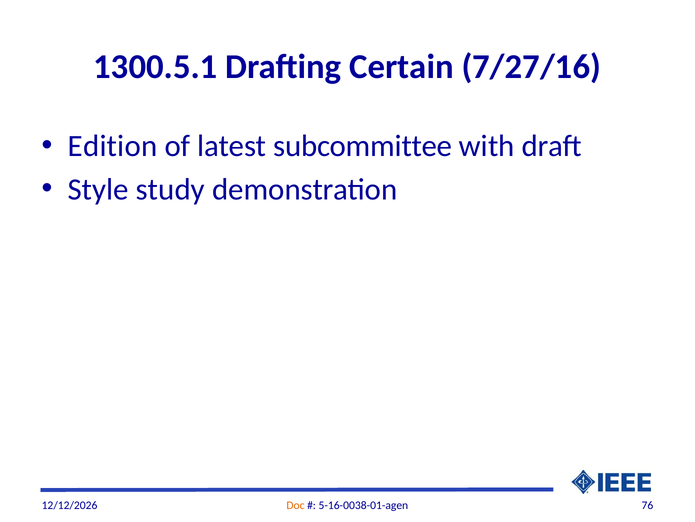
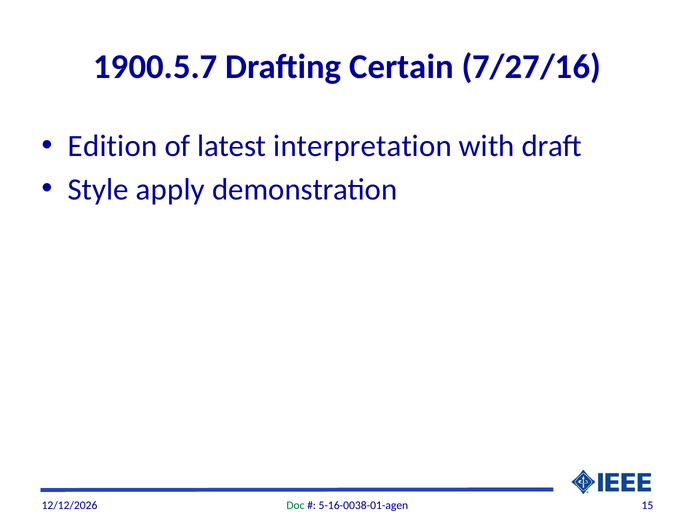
1300.5.1: 1300.5.1 -> 1900.5.7
subcommittee: subcommittee -> interpretation
study: study -> apply
Doc colour: orange -> green
76: 76 -> 15
